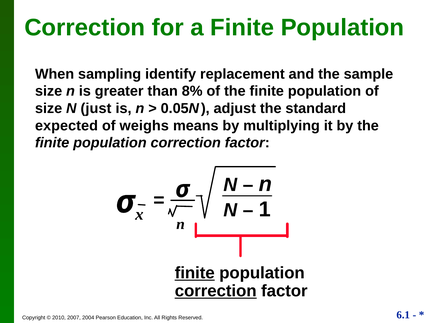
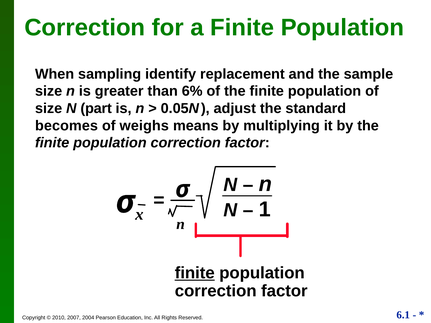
8%: 8% -> 6%
just: just -> part
expected: expected -> becomes
correction at (216, 291) underline: present -> none
